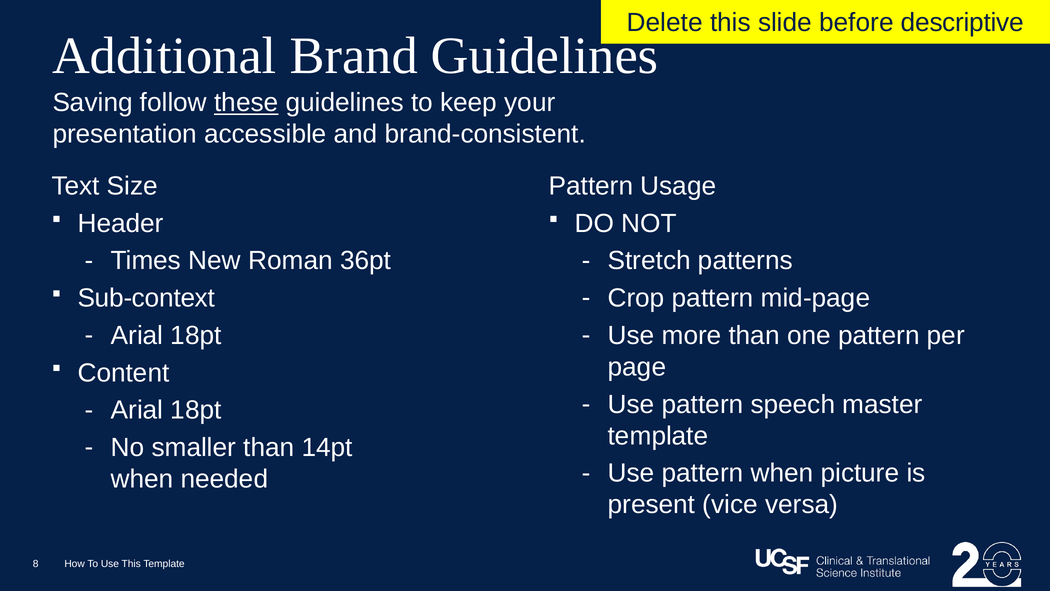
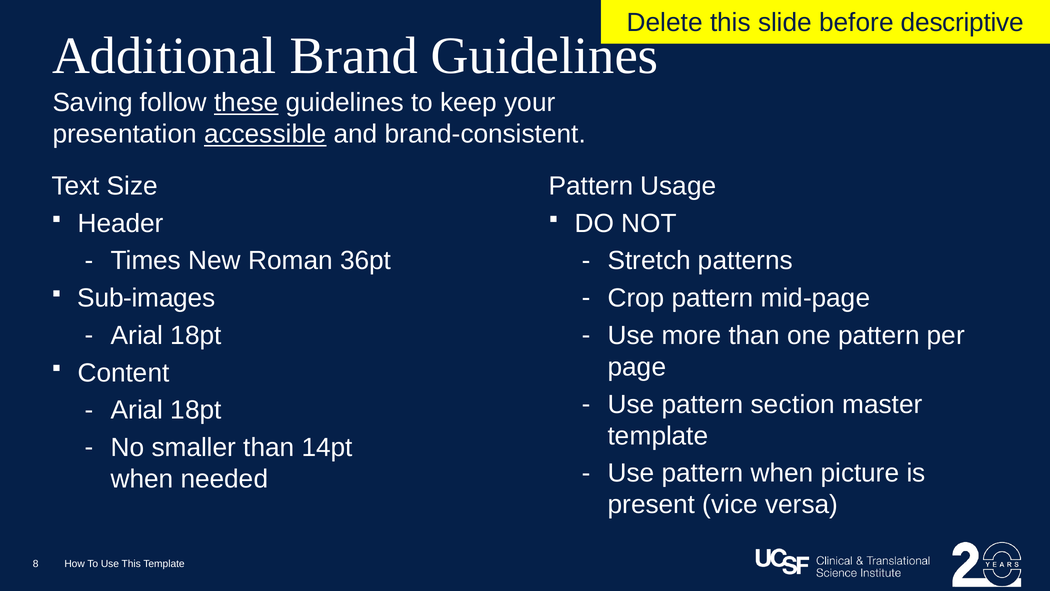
accessible underline: none -> present
Sub-context: Sub-context -> Sub-images
speech: speech -> section
